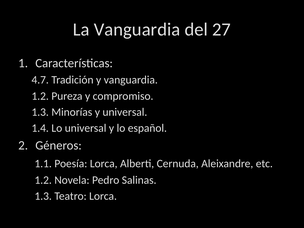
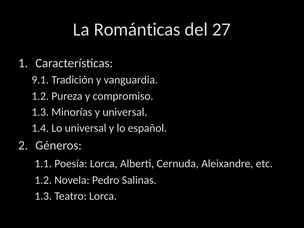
La Vanguardia: Vanguardia -> Románticas
4.7: 4.7 -> 9.1
